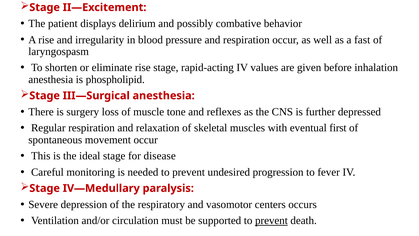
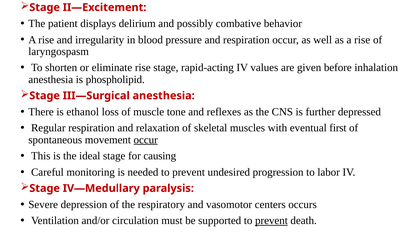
as a fast: fast -> rise
surgery: surgery -> ethanol
occur at (146, 140) underline: none -> present
disease: disease -> causing
fever: fever -> labor
